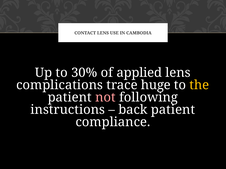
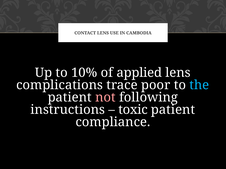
30%: 30% -> 10%
huge: huge -> poor
the colour: yellow -> light blue
back: back -> toxic
